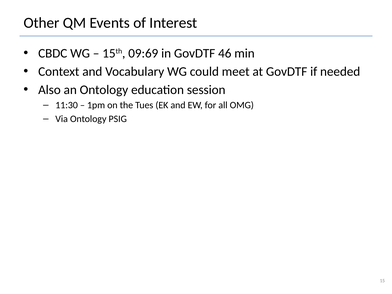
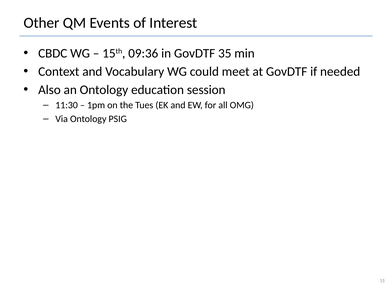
09:69: 09:69 -> 09:36
46: 46 -> 35
